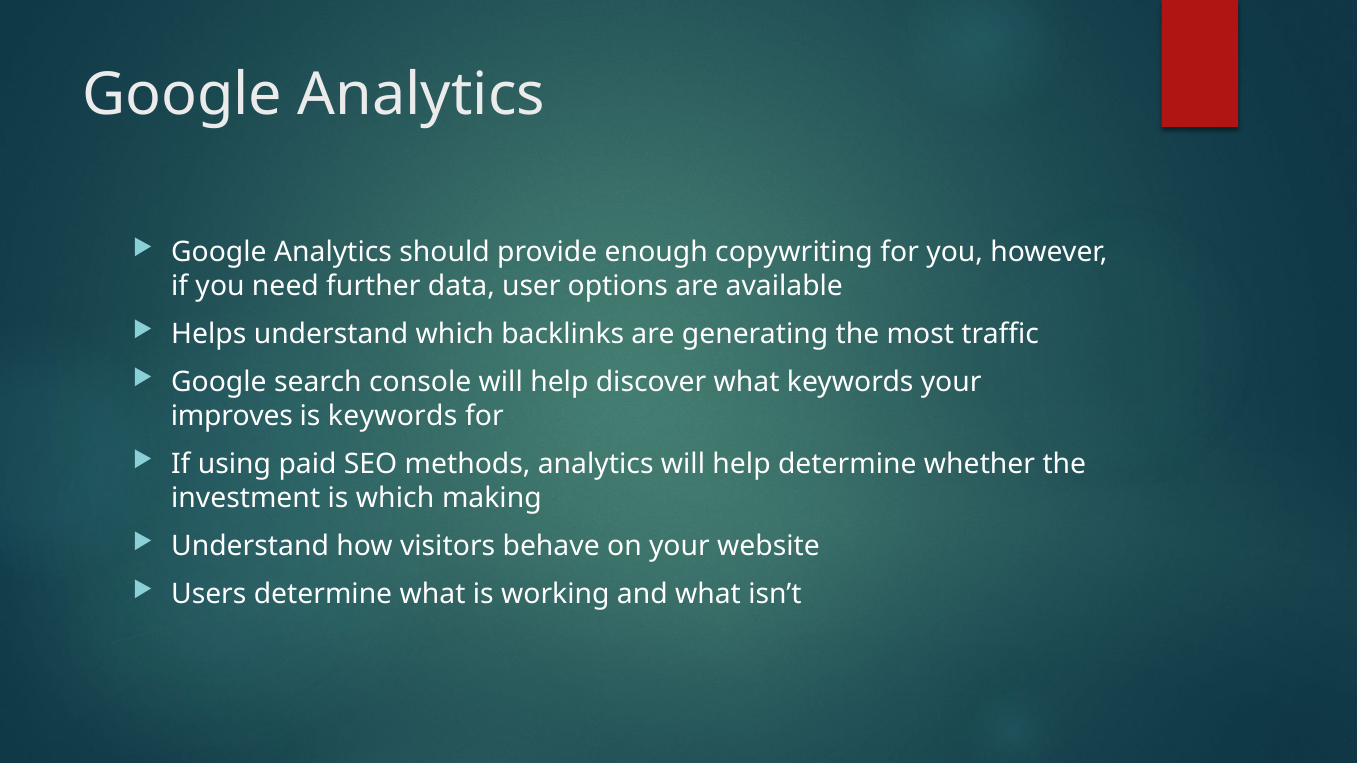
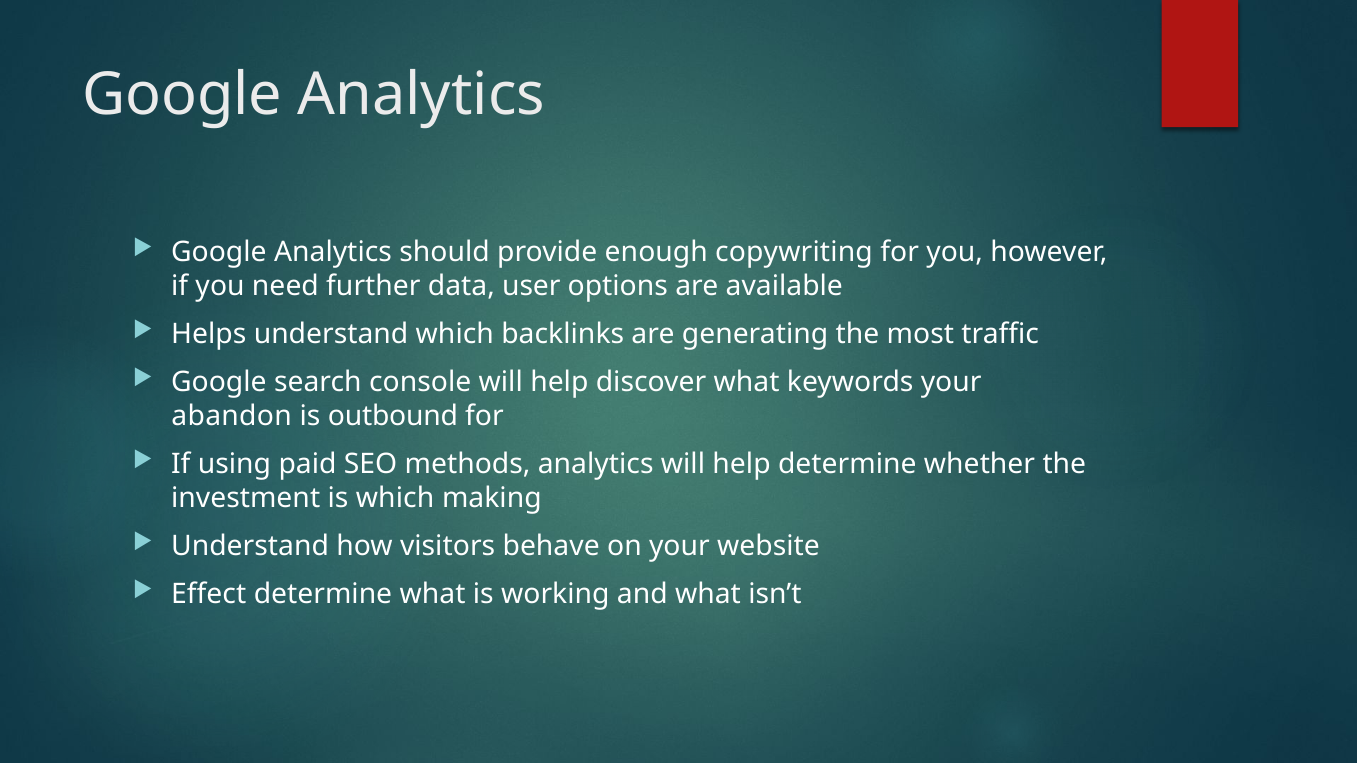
improves: improves -> abandon
is keywords: keywords -> outbound
Users: Users -> Effect
